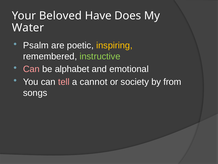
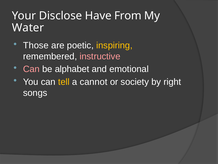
Beloved: Beloved -> Disclose
Does: Does -> From
Psalm: Psalm -> Those
instructive colour: light green -> pink
tell colour: pink -> yellow
from: from -> right
